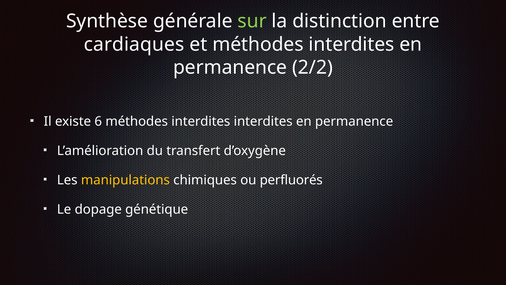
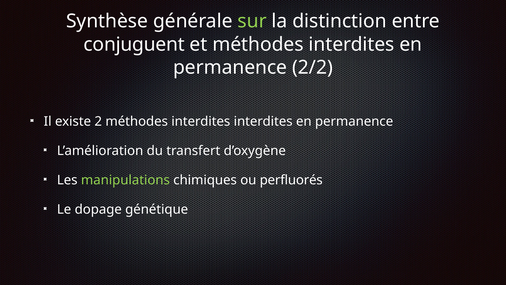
cardiaques: cardiaques -> conjuguent
6: 6 -> 2
manipulations colour: yellow -> light green
